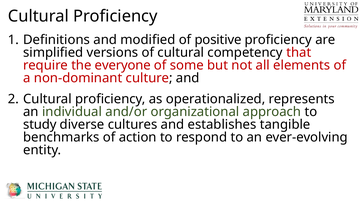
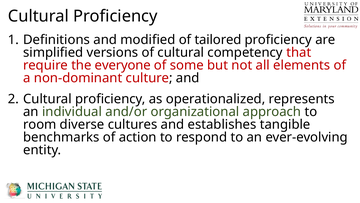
positive: positive -> tailored
study: study -> room
